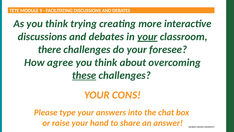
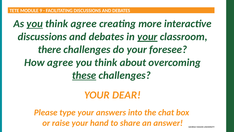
you at (35, 24) underline: none -> present
think trying: trying -> agree
CONS: CONS -> DEAR
